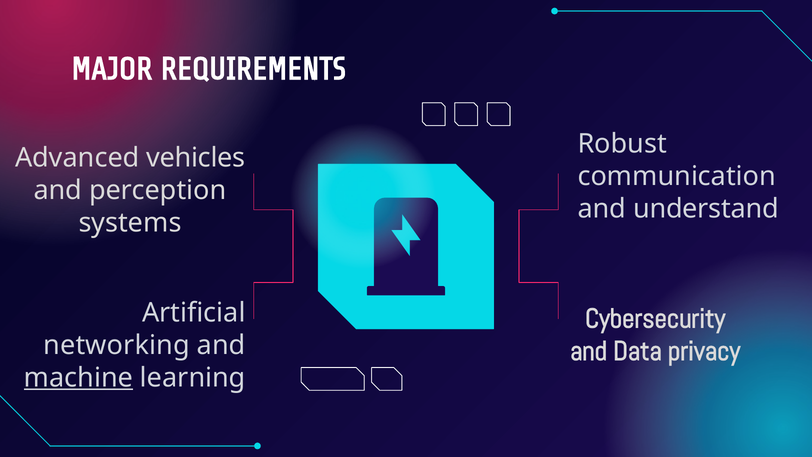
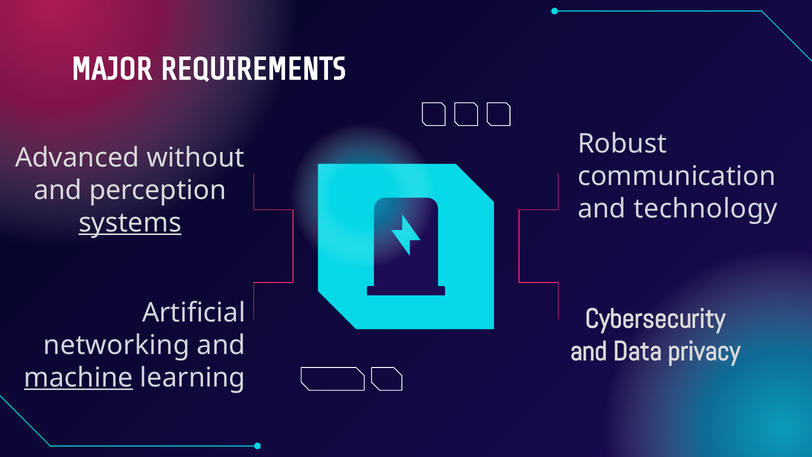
vehicles: vehicles -> without
understand: understand -> technology
systems underline: none -> present
